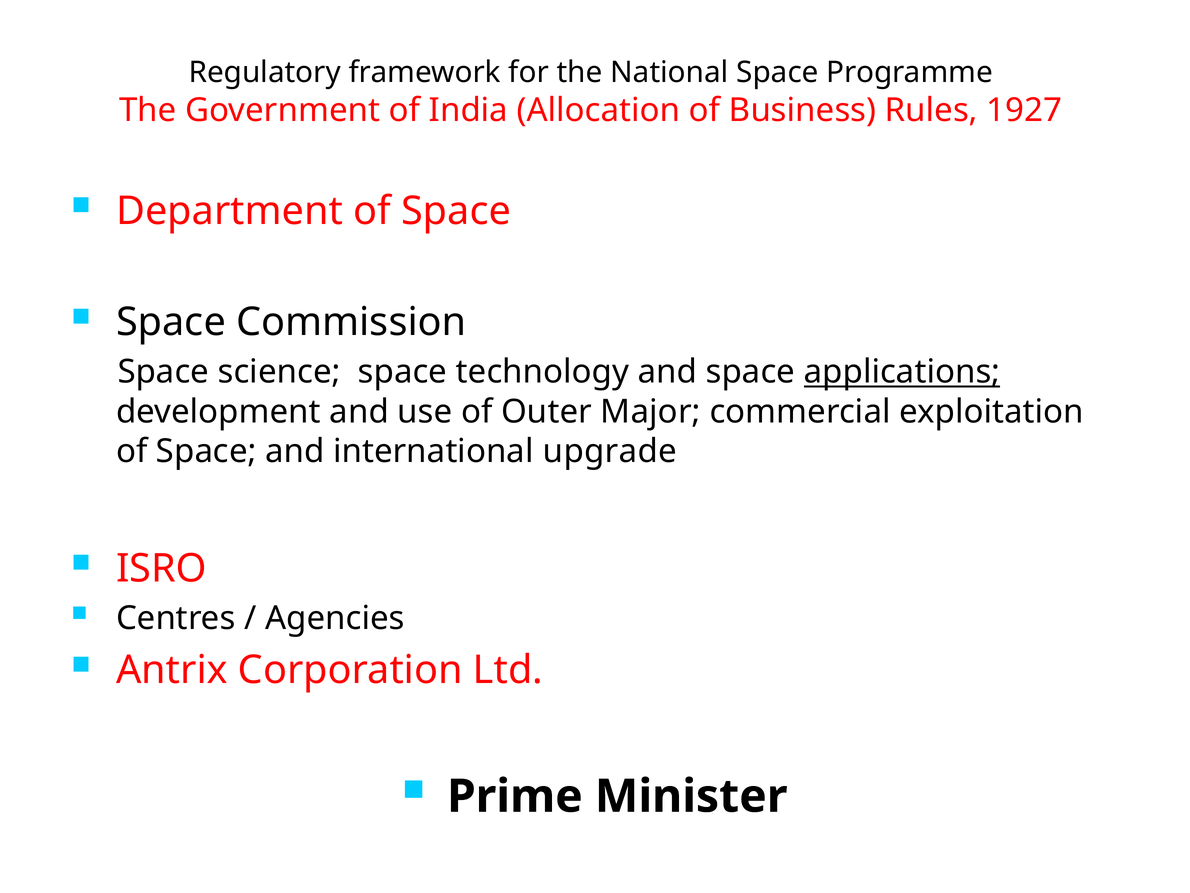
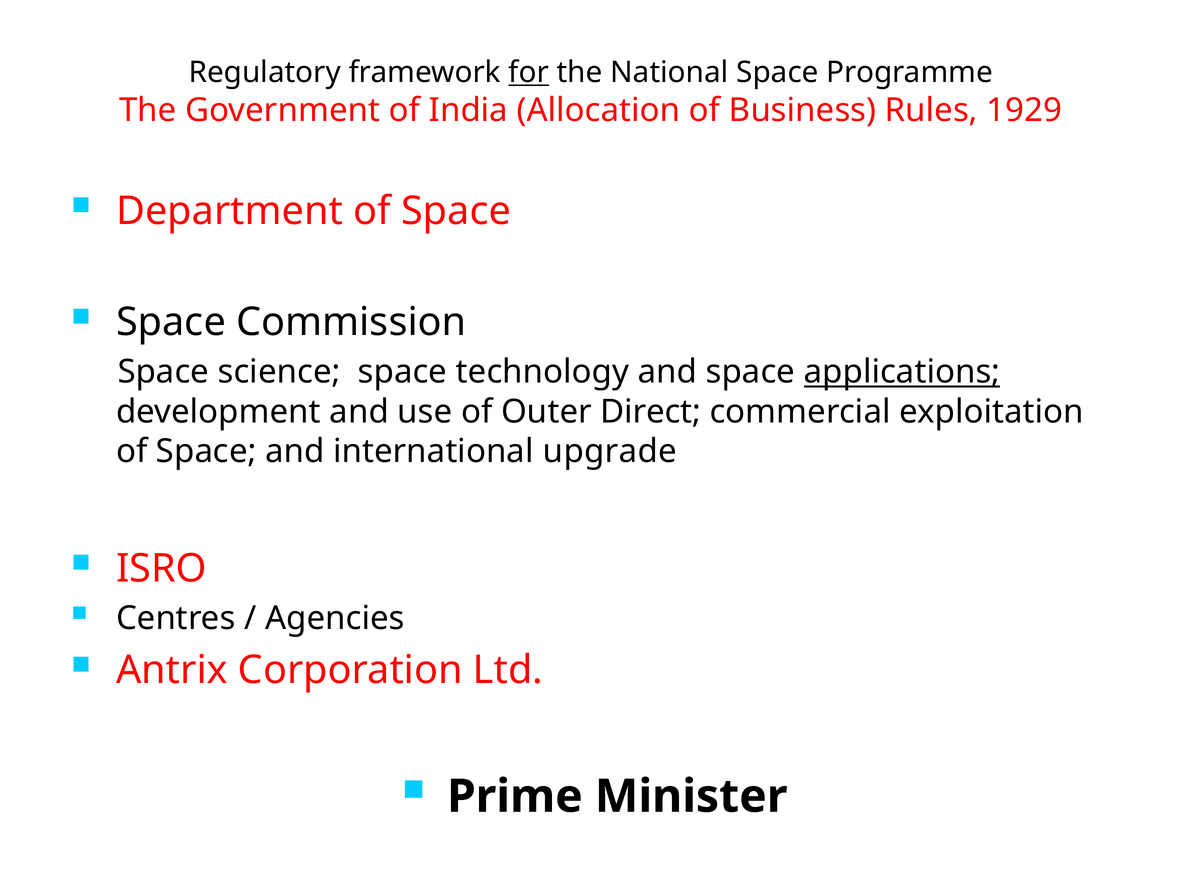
for underline: none -> present
1927: 1927 -> 1929
Major: Major -> Direct
